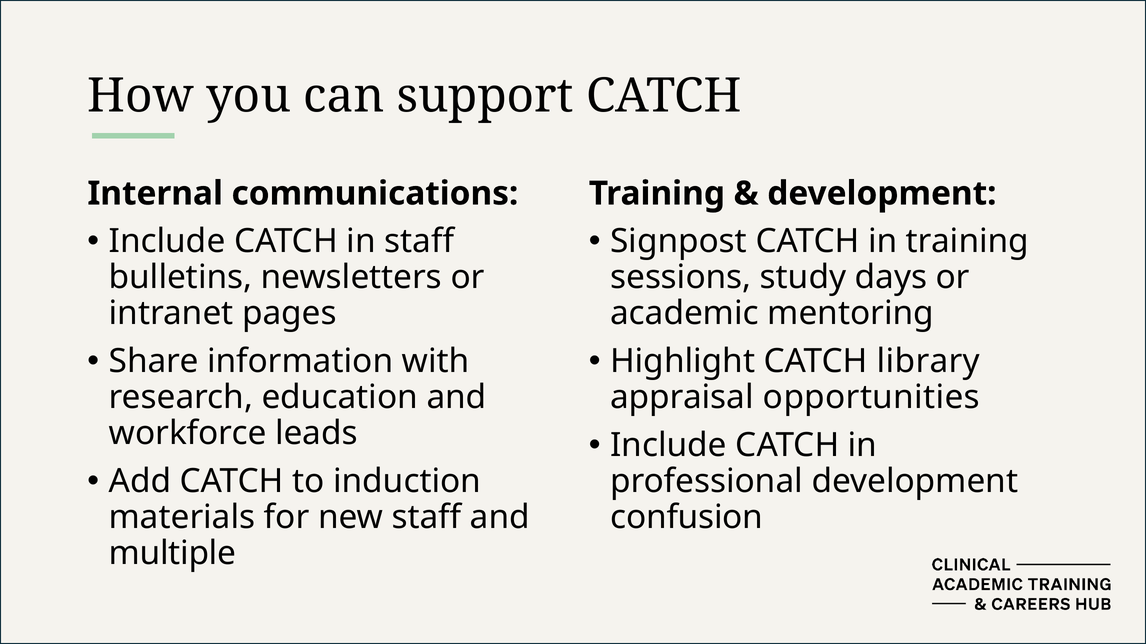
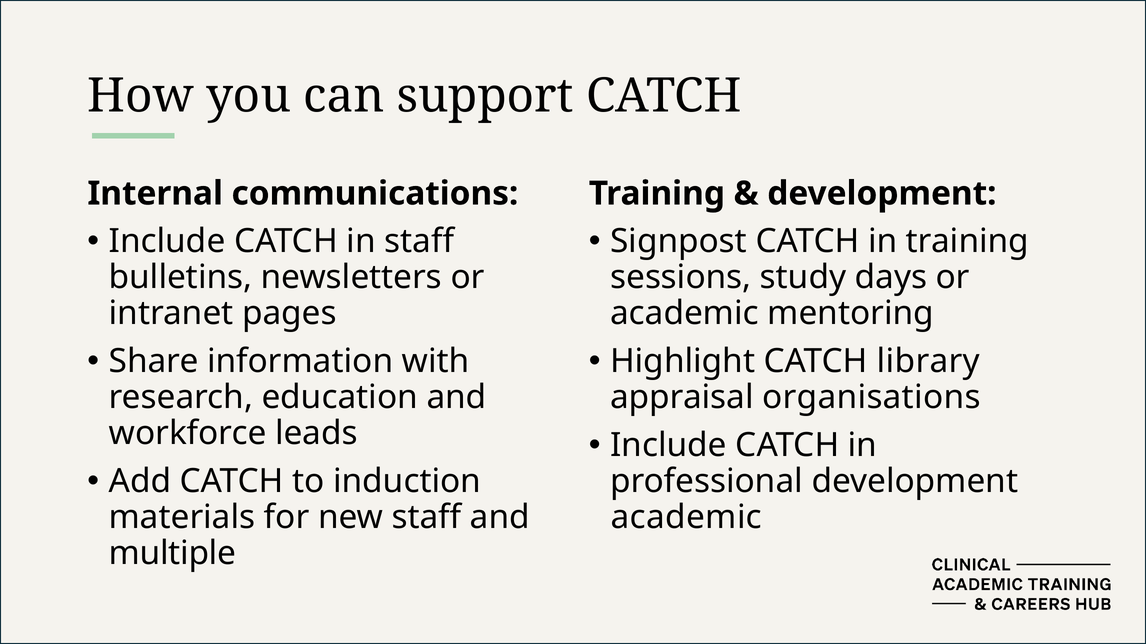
opportunities: opportunities -> organisations
confusion at (687, 518): confusion -> academic
